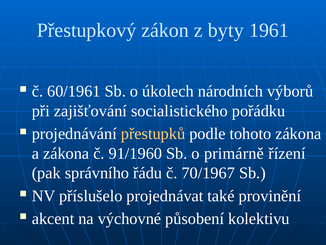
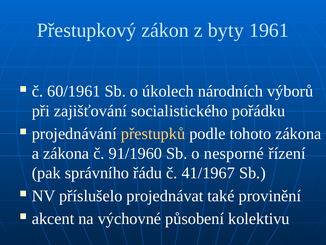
primárně: primárně -> nesporné
70/1967: 70/1967 -> 41/1967
